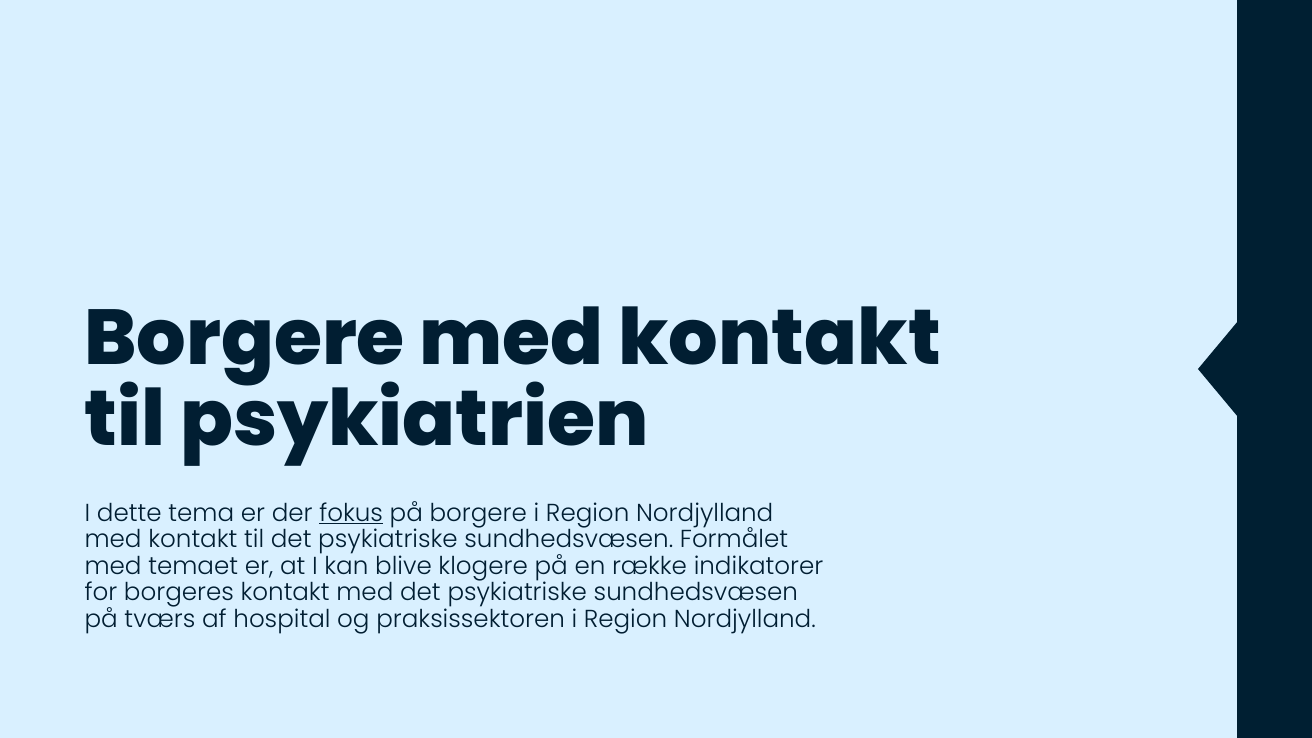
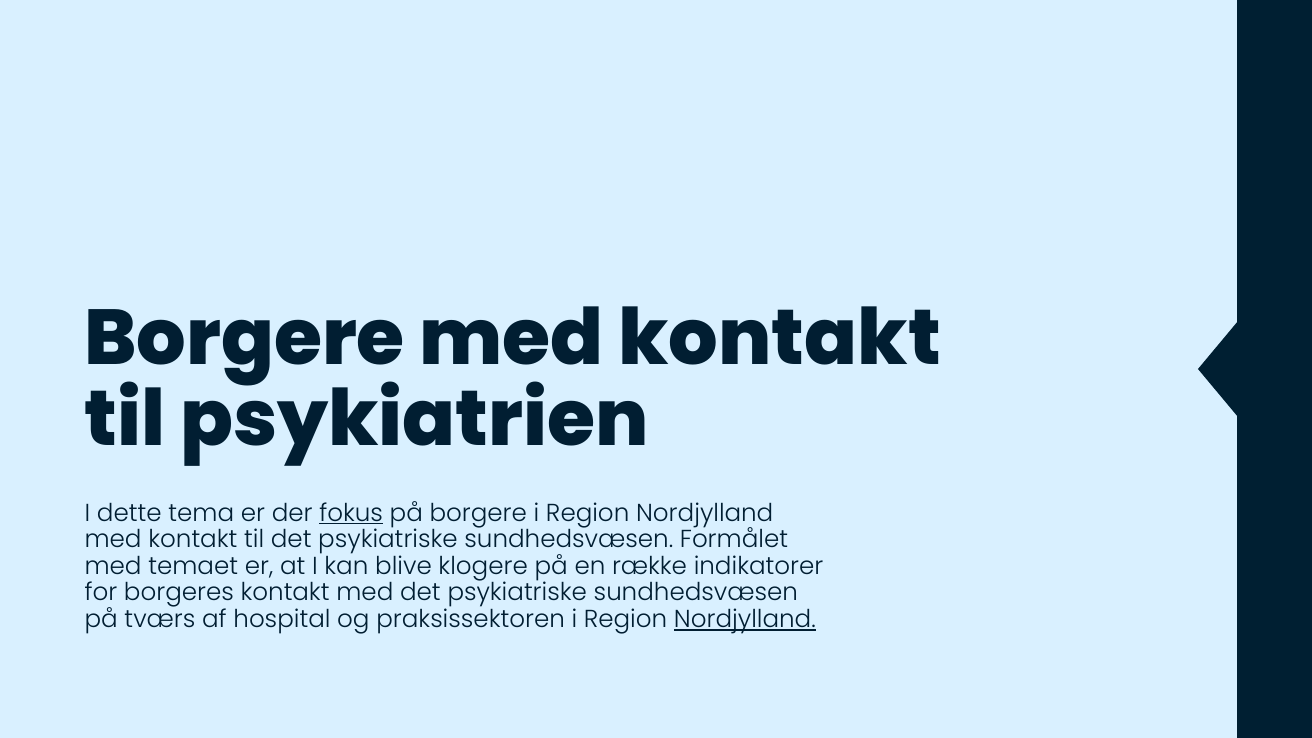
Nordjylland at (745, 619) underline: none -> present
